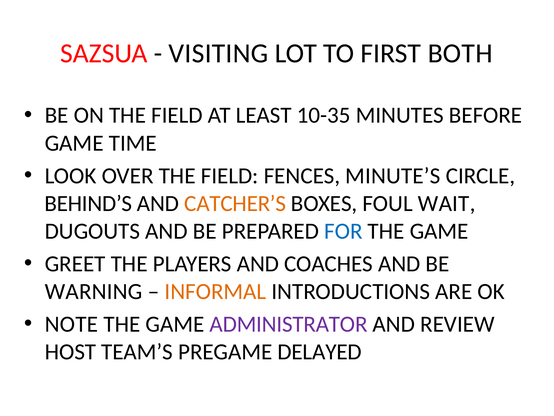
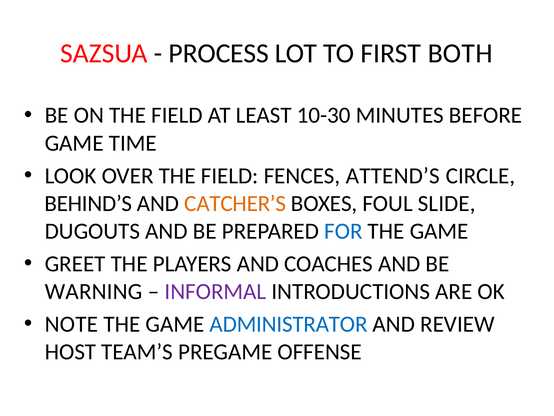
VISITING: VISITING -> PROCESS
10-35: 10-35 -> 10-30
MINUTE’S: MINUTE’S -> ATTEND’S
WAIT: WAIT -> SLIDE
INFORMAL colour: orange -> purple
ADMINISTRATOR colour: purple -> blue
DELAYED: DELAYED -> OFFENSE
